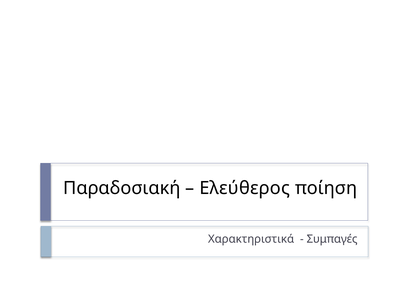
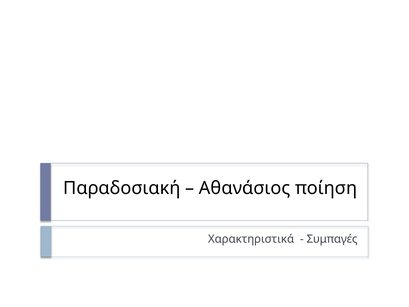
Ελεύθερος: Ελεύθερος -> Αθανάσιος
